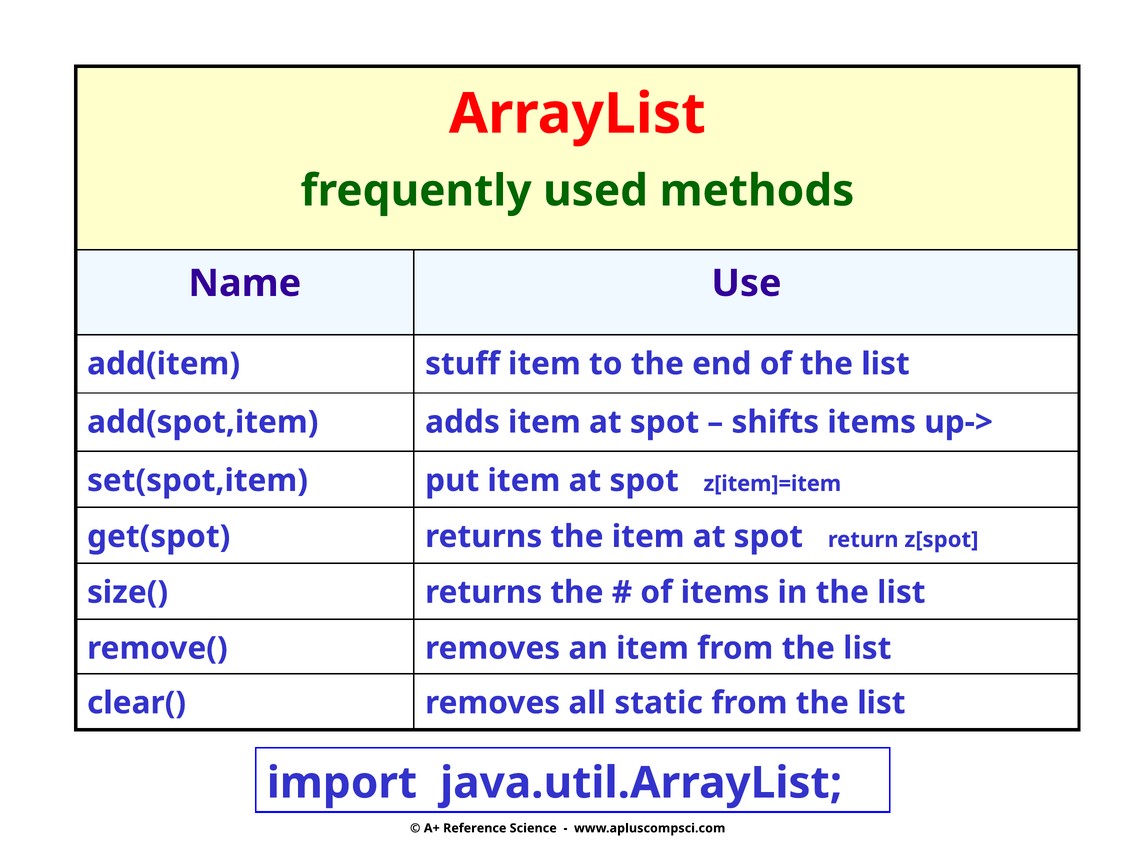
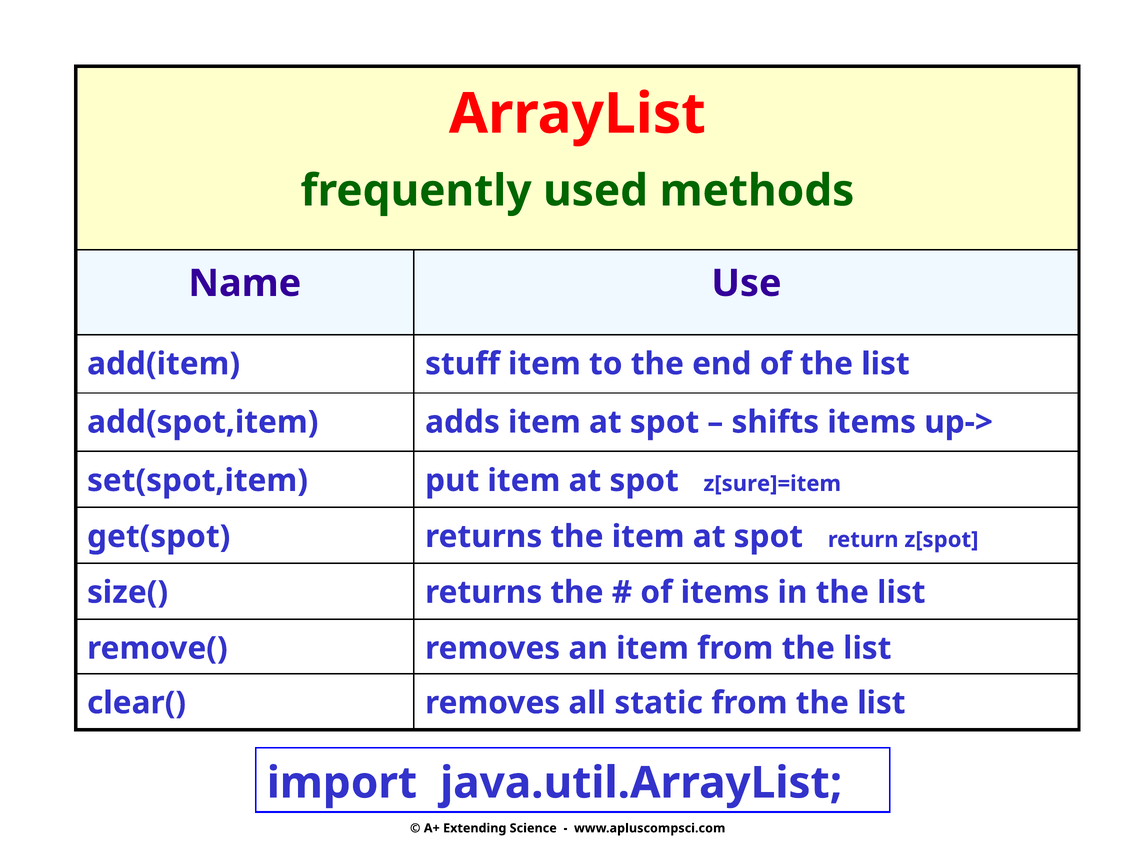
z[item]=item: z[item]=item -> z[sure]=item
Reference: Reference -> Extending
